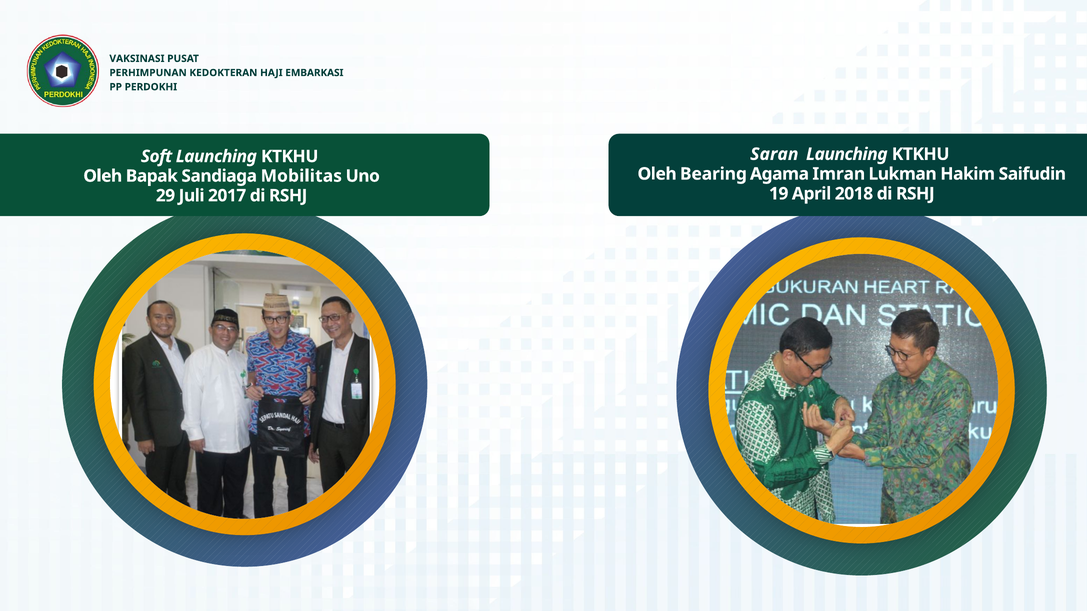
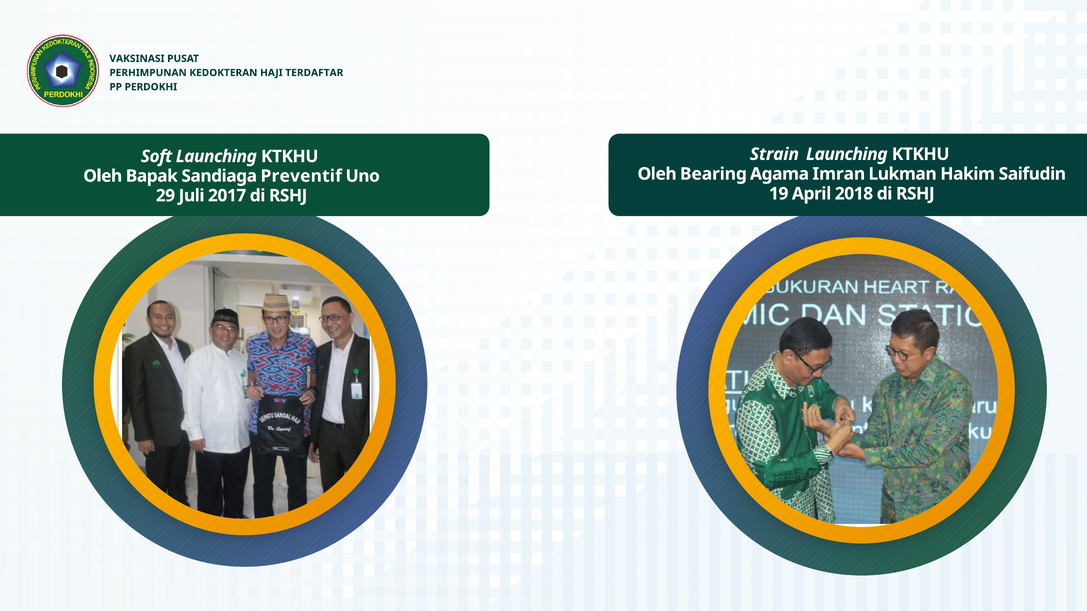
EMBARKASI: EMBARKASI -> TERDAFTAR
Saran: Saran -> Strain
Mobilitas: Mobilitas -> Preventif
